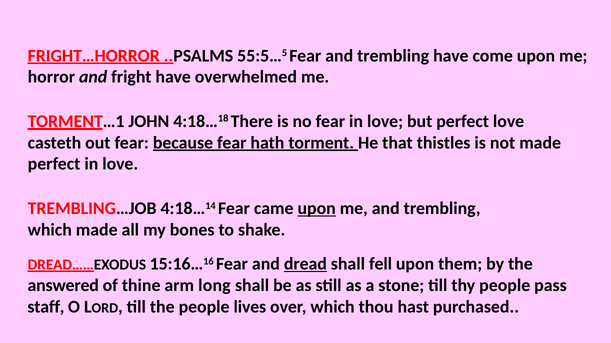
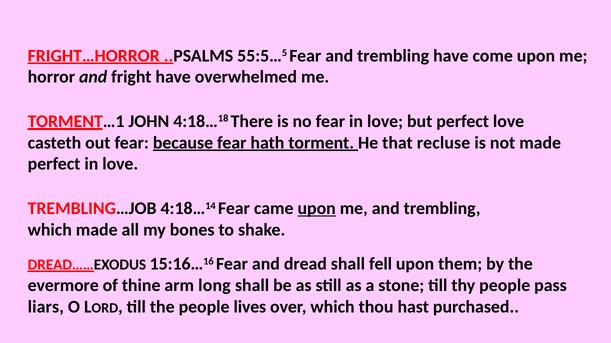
thistles: thistles -> recluse
dread underline: present -> none
answered: answered -> evermore
staff: staff -> liars
